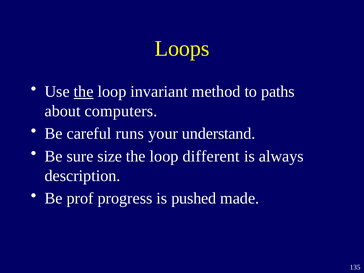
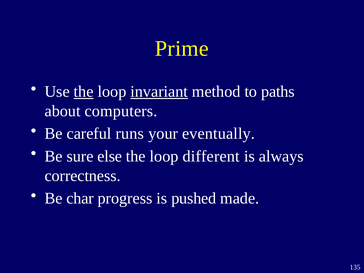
Loops: Loops -> Prime
invariant underline: none -> present
understand: understand -> eventually
size: size -> else
description: description -> correctness
prof: prof -> char
